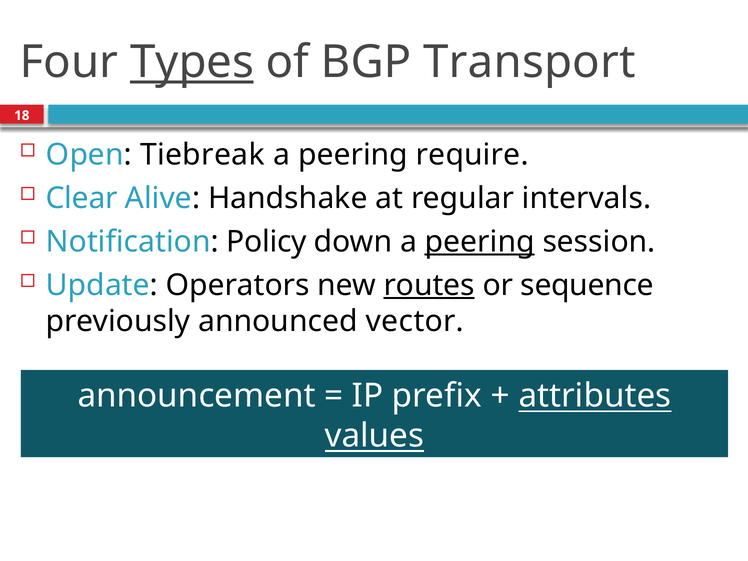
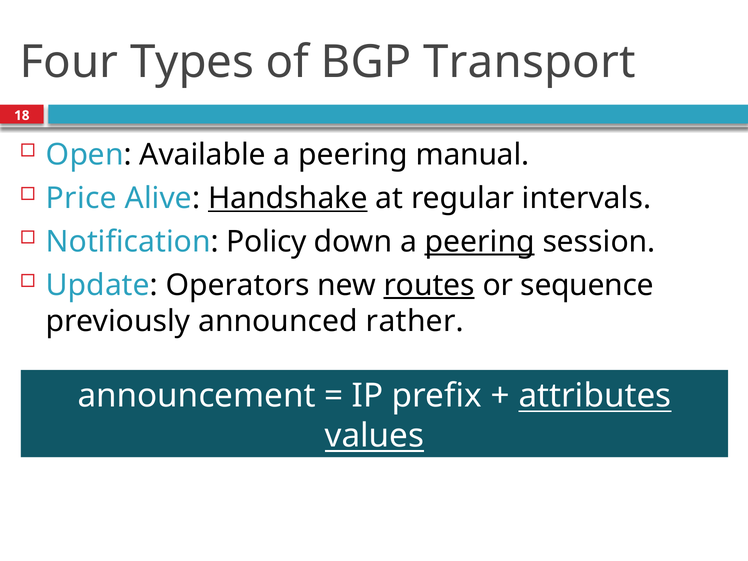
Types underline: present -> none
Tiebreak: Tiebreak -> Available
require: require -> manual
Clear: Clear -> Price
Handshake underline: none -> present
vector: vector -> rather
